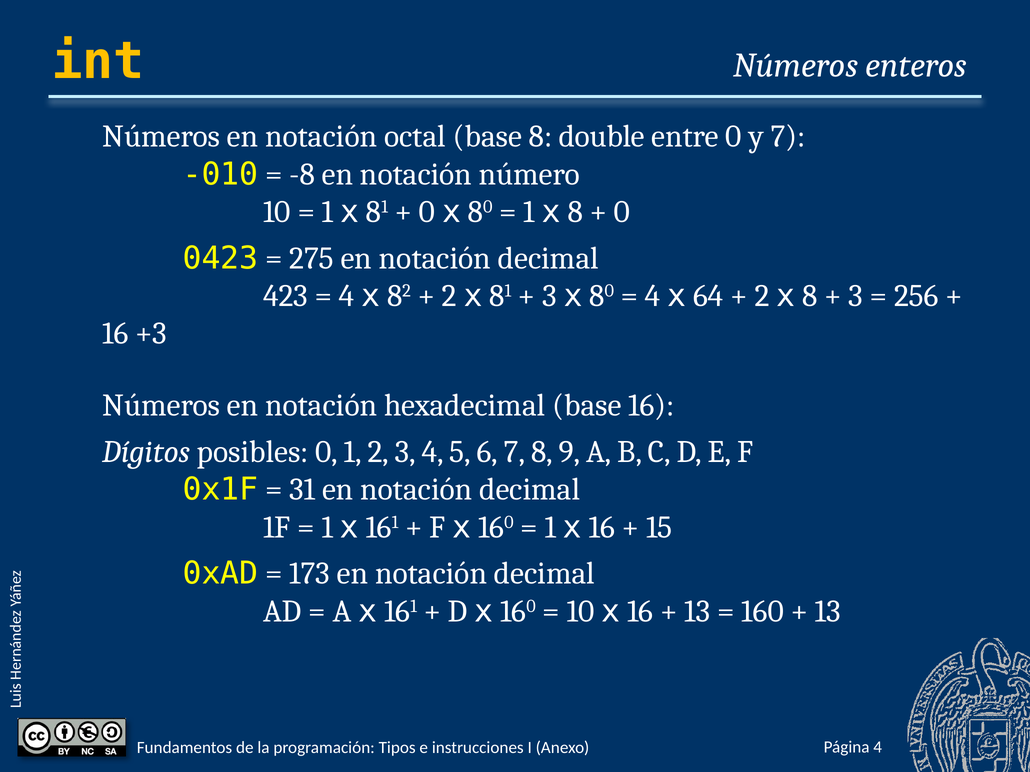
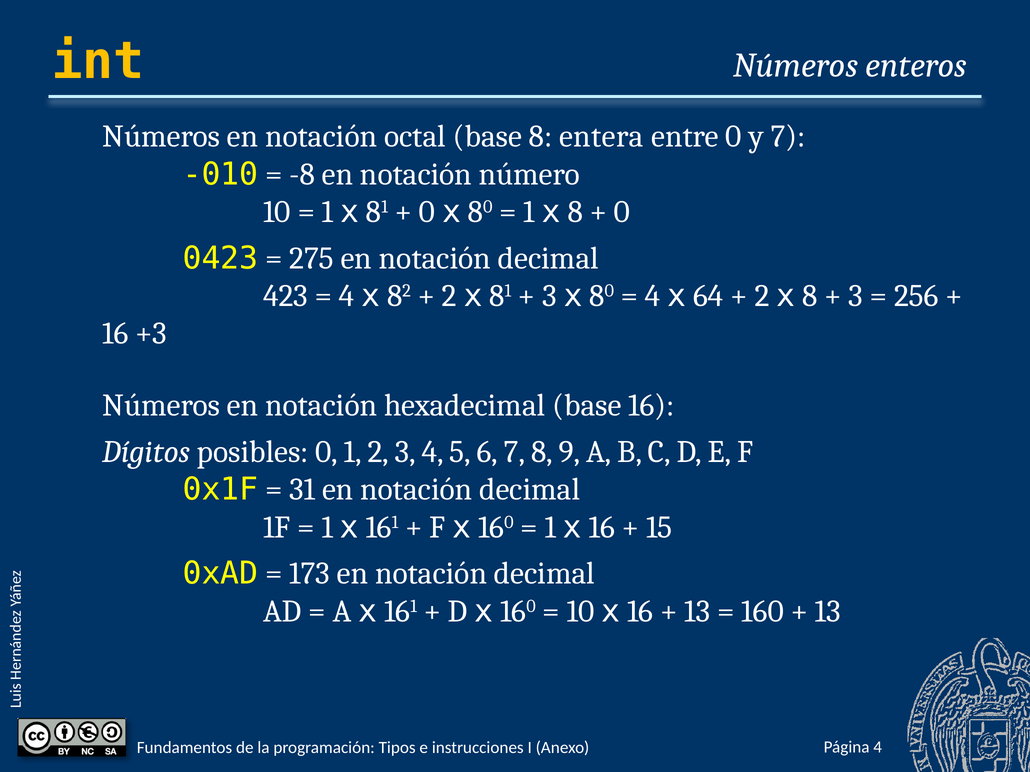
double: double -> entera
